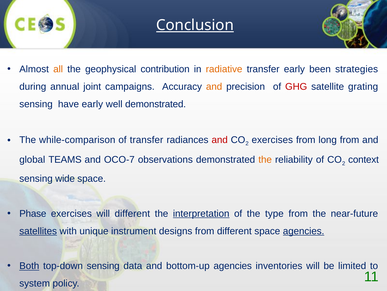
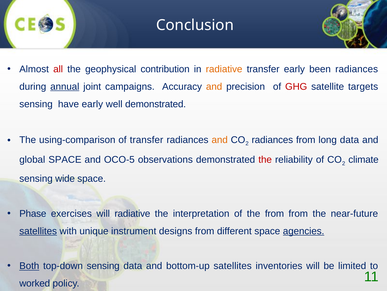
Conclusion underline: present -> none
all colour: orange -> red
been strategies: strategies -> radiances
annual underline: none -> present
grating: grating -> targets
while-comparison: while-comparison -> using-comparison
and at (220, 139) colour: red -> orange
exercises at (272, 139): exercises -> radiances
long from: from -> data
global TEAMS: TEAMS -> SPACE
OCO-7: OCO-7 -> OCO-5
the at (265, 159) colour: orange -> red
context: context -> climate
will different: different -> radiative
interpretation underline: present -> none
the type: type -> from
bottom-up agencies: agencies -> satellites
system: system -> worked
